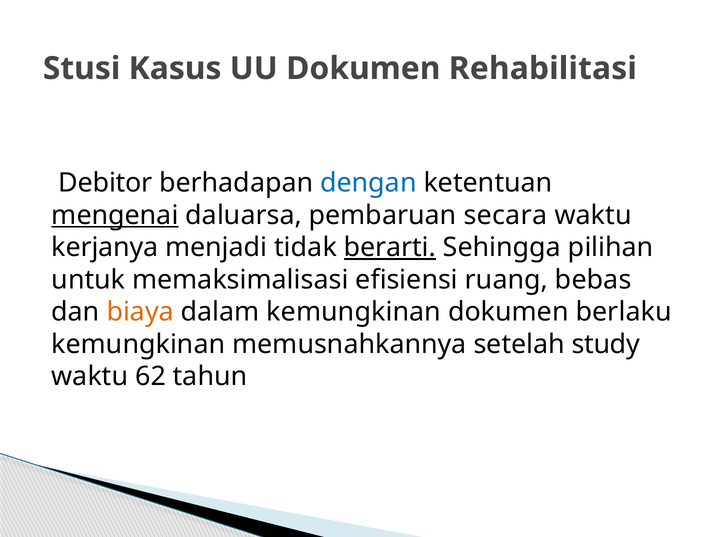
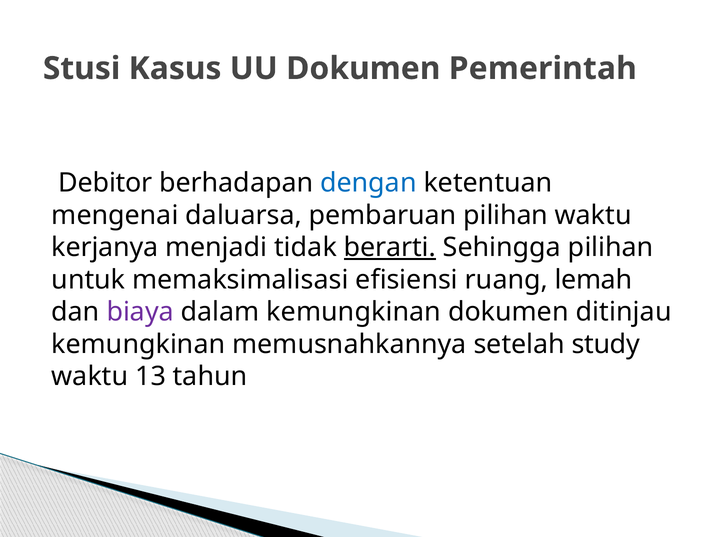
Rehabilitasi: Rehabilitasi -> Pemerintah
mengenai underline: present -> none
pembaruan secara: secara -> pilihan
bebas: bebas -> lemah
biaya colour: orange -> purple
berlaku: berlaku -> ditinjau
62: 62 -> 13
